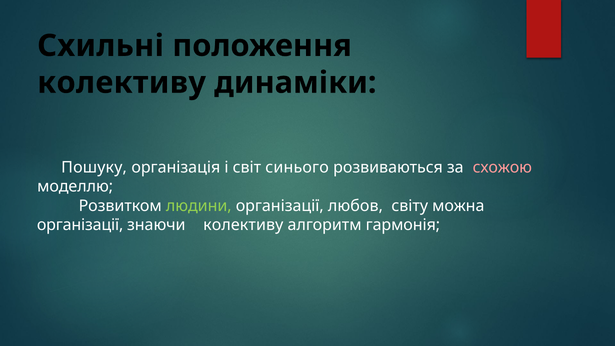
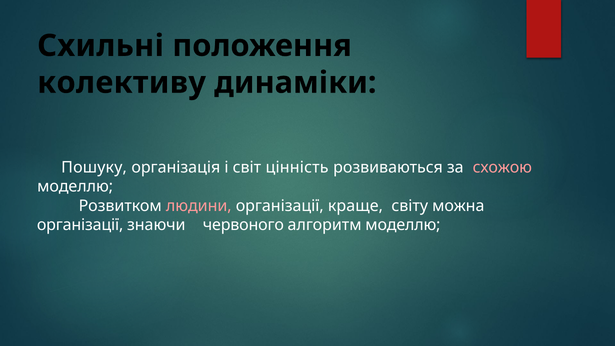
синього: синього -> цінність
людини colour: light green -> pink
любов: любов -> краще
знаючи колективу: колективу -> червоного
алгоритм гармонія: гармонія -> моделлю
